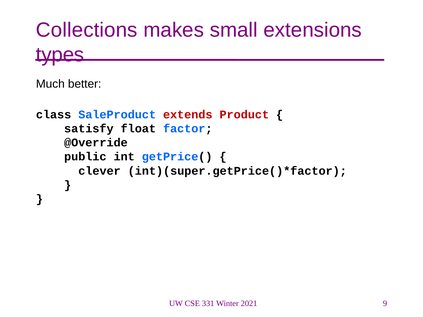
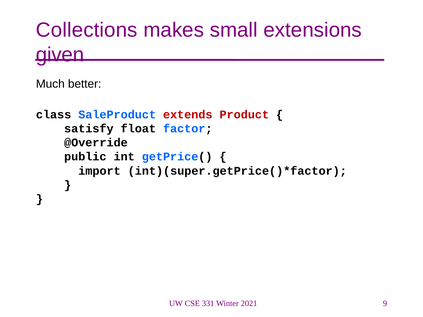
types: types -> given
clever: clever -> import
